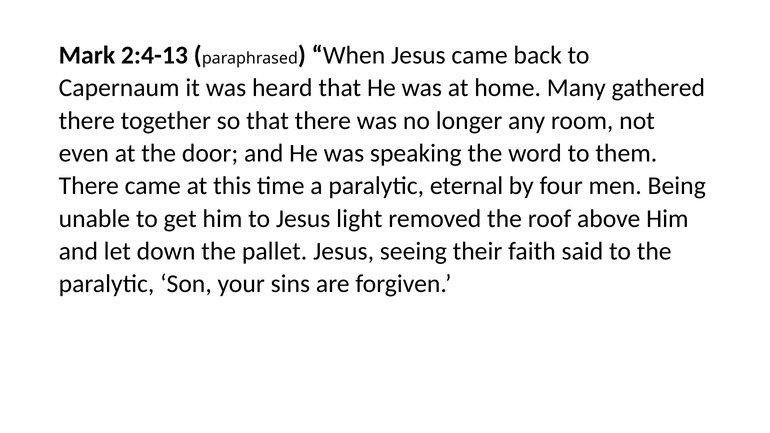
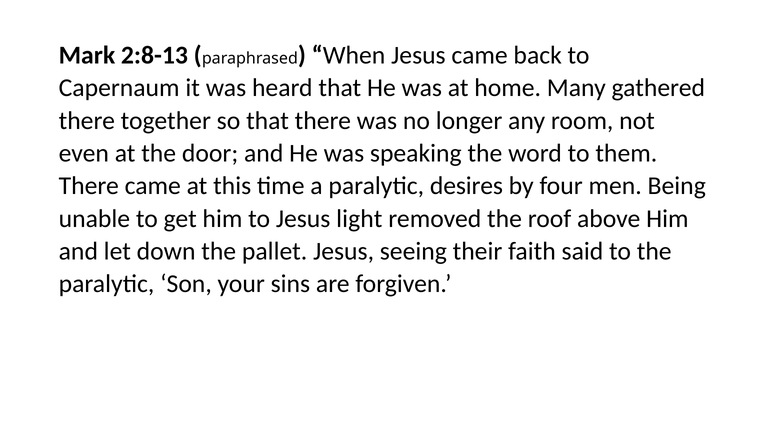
2:4-13: 2:4-13 -> 2:8-13
eternal: eternal -> desires
